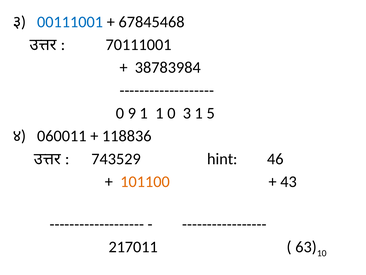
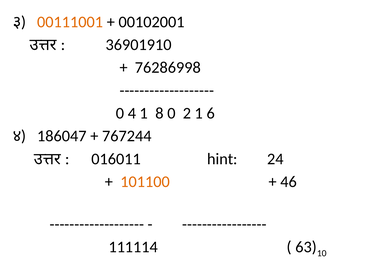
00111001 colour: blue -> orange
67845468: 67845468 -> 00102001
70111001: 70111001 -> 36901910
38783984: 38783984 -> 76286998
9: 9 -> 4
1 1: 1 -> 8
3: 3 -> 2
5: 5 -> 6
060011: 060011 -> 186047
118836: 118836 -> 767244
743529: 743529 -> 016011
46: 46 -> 24
43: 43 -> 46
217011: 217011 -> 111114
